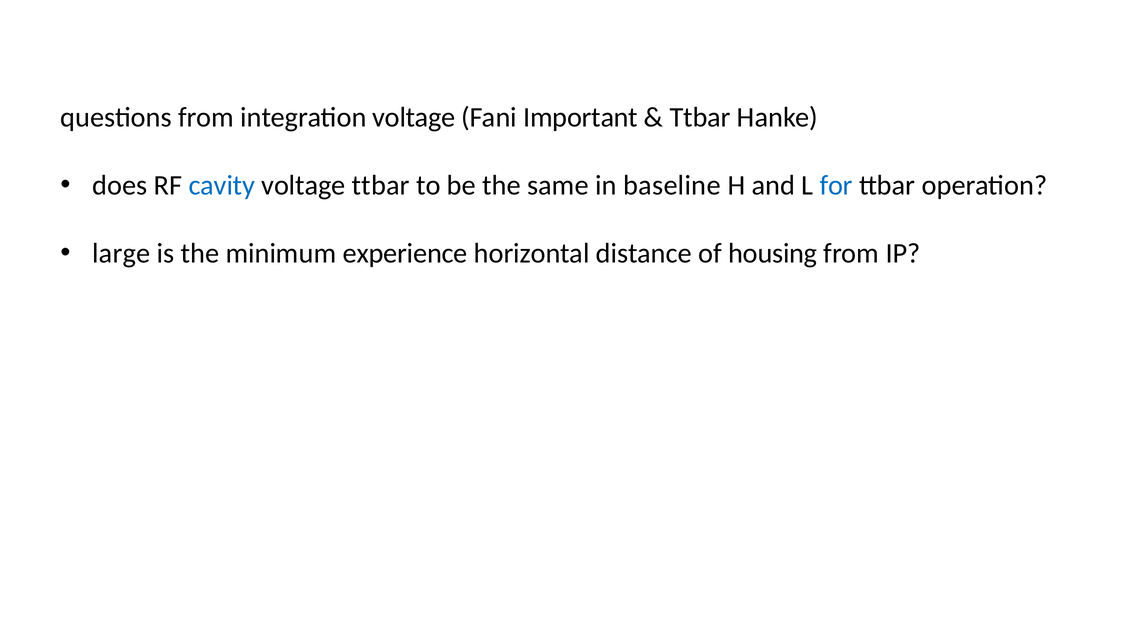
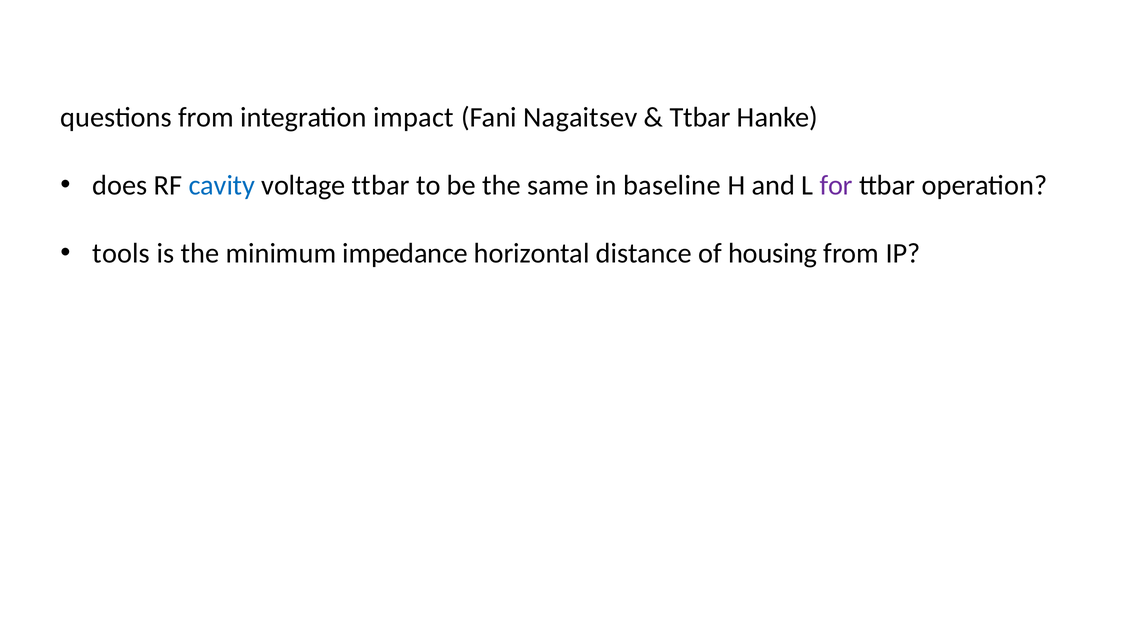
integration voltage: voltage -> impact
Important: Important -> Nagaitsev
for colour: blue -> purple
large: large -> tools
experience: experience -> impedance
